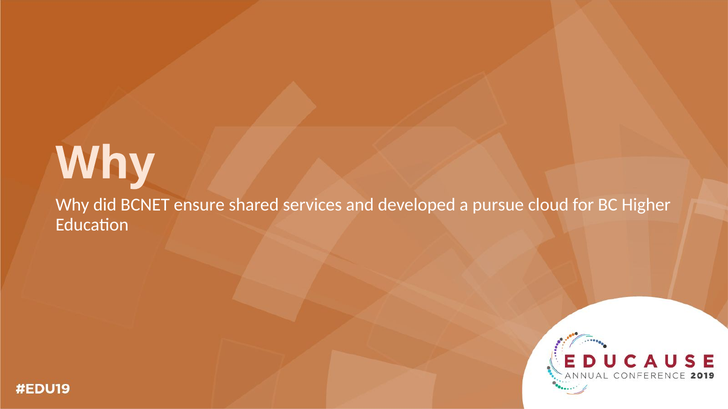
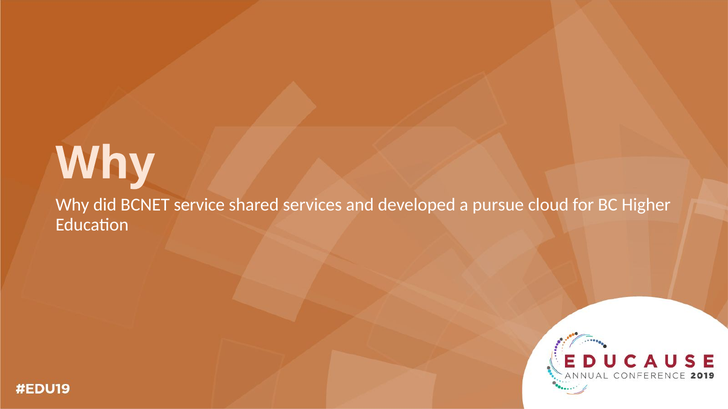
ensure: ensure -> service
